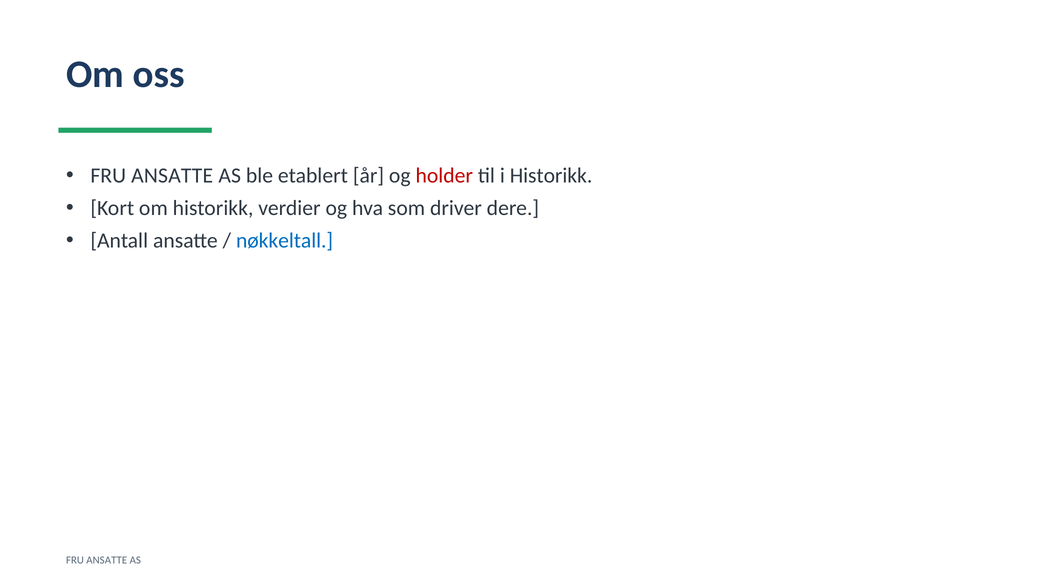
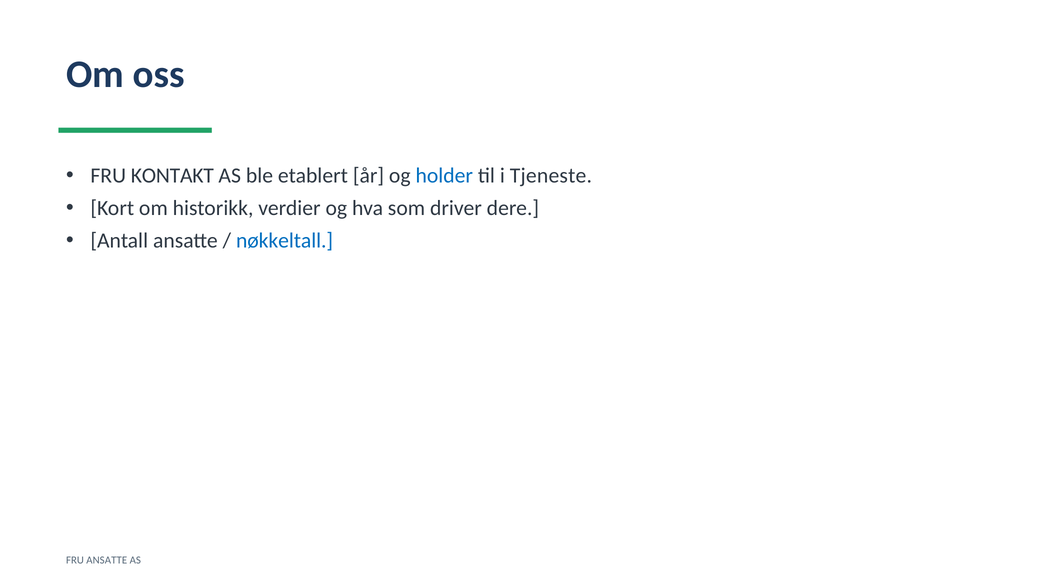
ANSATTE at (172, 176): ANSATTE -> KONTAKT
holder colour: red -> blue
i Historikk: Historikk -> Tjeneste
